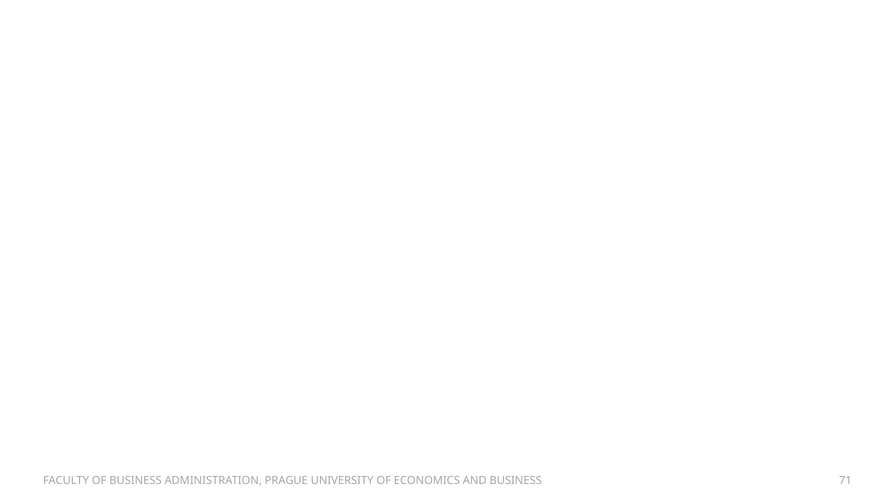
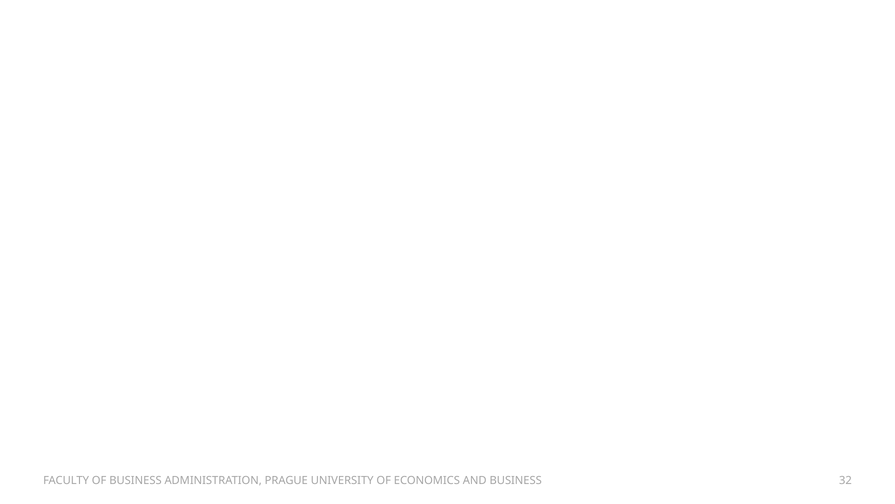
71: 71 -> 32
